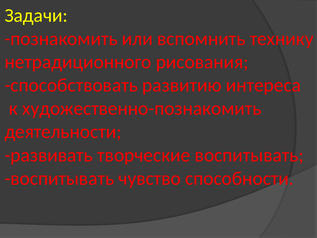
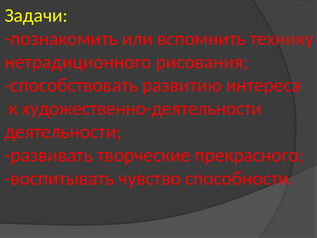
художественно-познакомить: художественно-познакомить -> художественно-деятельности
творческие воспитывать: воспитывать -> прекрасного
